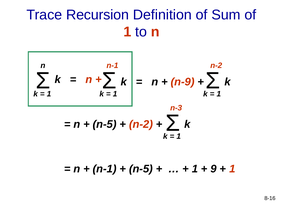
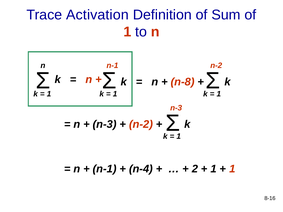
Recursion: Recursion -> Activation
n-9: n-9 -> n-8
n-5 at (105, 124): n-5 -> n-3
n-5 at (141, 169): n-5 -> n-4
1 at (195, 169): 1 -> 2
9 at (213, 169): 9 -> 1
